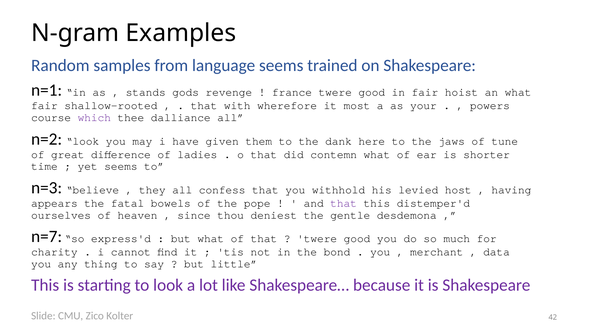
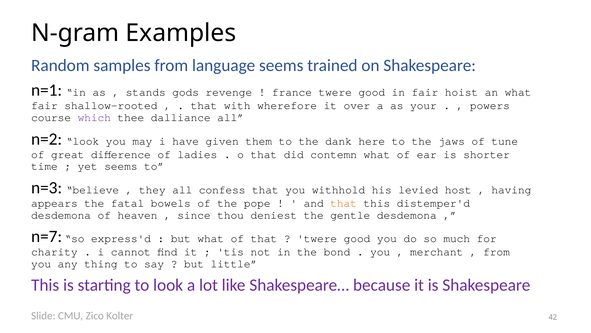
most: most -> over
that at (344, 203) colour: purple -> orange
ourselves at (61, 215): ourselves -> desdemona
data at (497, 251): data -> from
